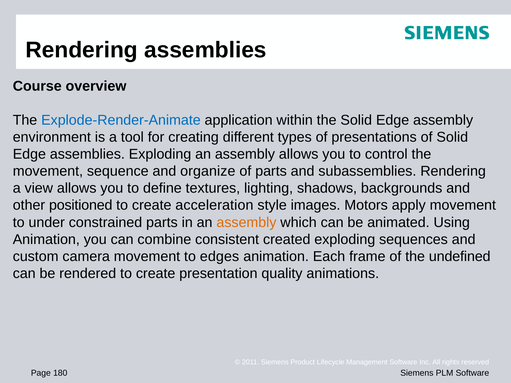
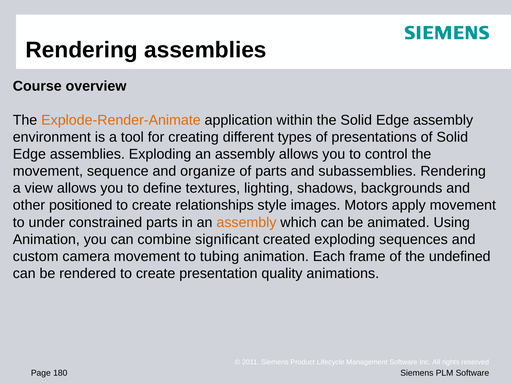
Explode-Render-Animate colour: blue -> orange
acceleration: acceleration -> relationships
consistent: consistent -> significant
edges: edges -> tubing
